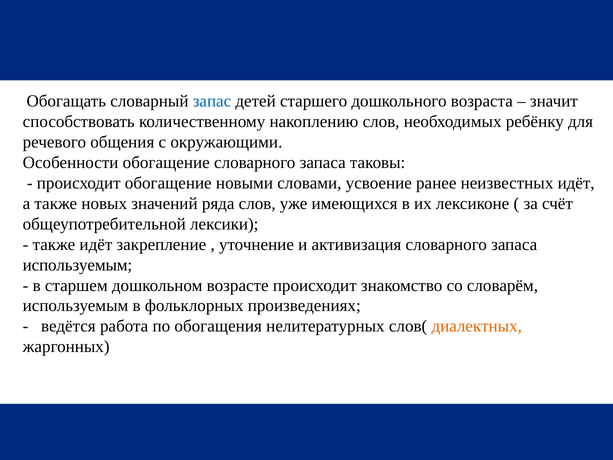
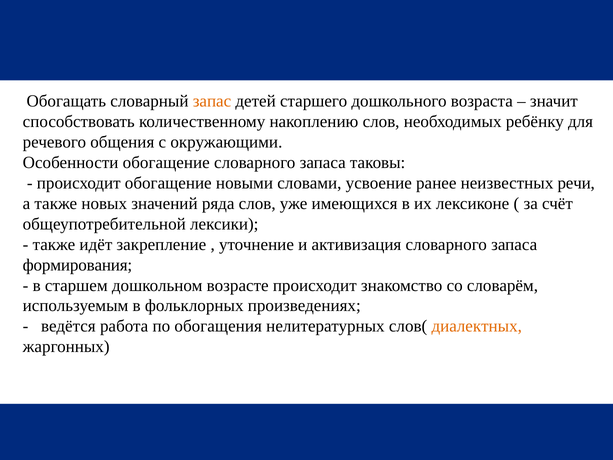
запас colour: blue -> orange
неизвестных идёт: идёт -> речи
используемым at (77, 265): используемым -> формирования
